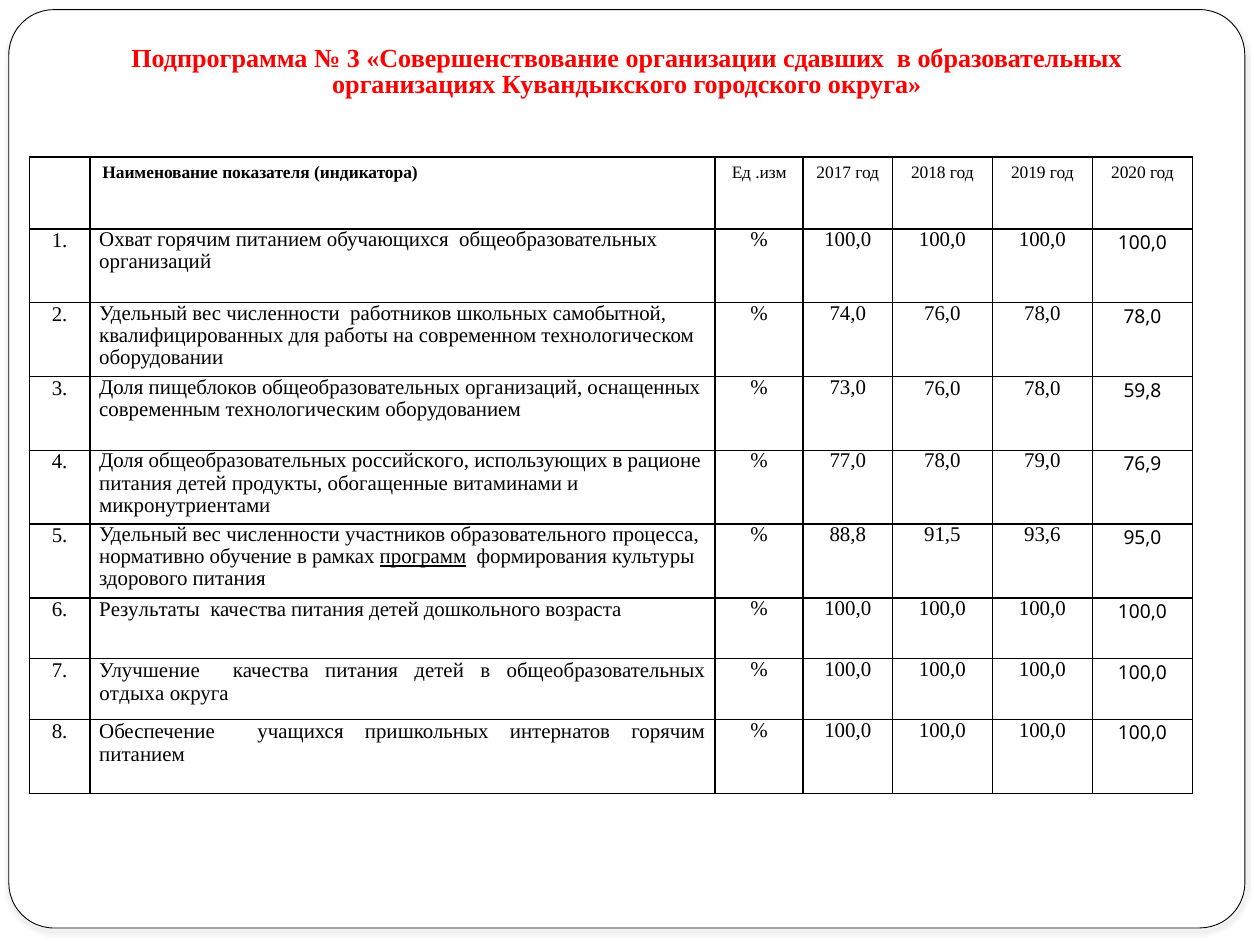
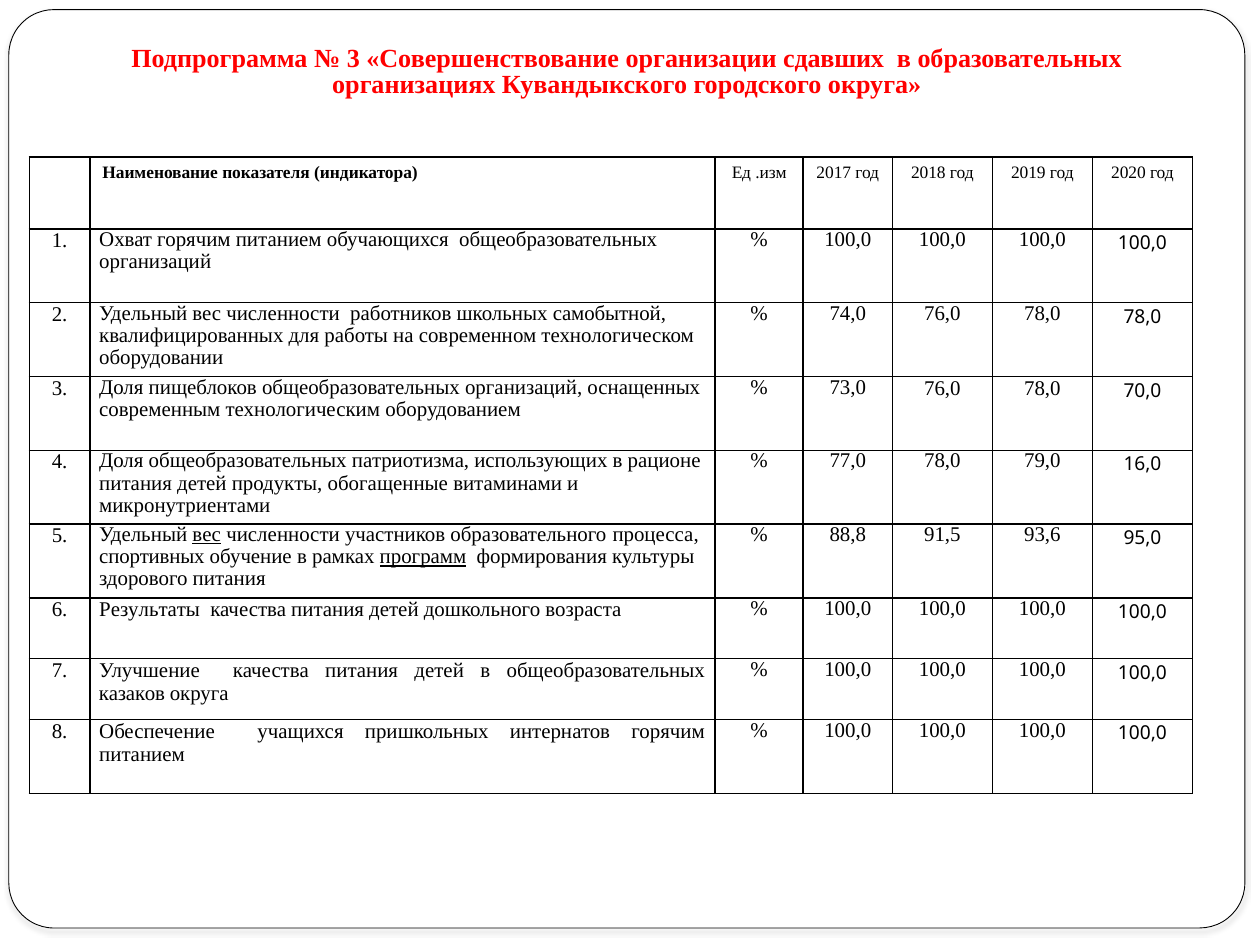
59,8: 59,8 -> 70,0
76,9: 76,9 -> 16,0
российского: российского -> патриотизма
вес at (207, 535) underline: none -> present
нормативно: нормативно -> спортивных
отдыха: отдыха -> казаков
